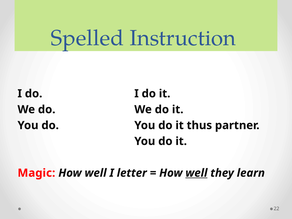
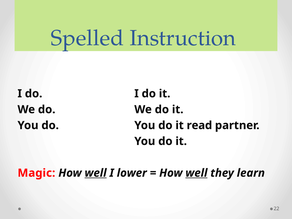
thus: thus -> read
well at (96, 173) underline: none -> present
letter: letter -> lower
